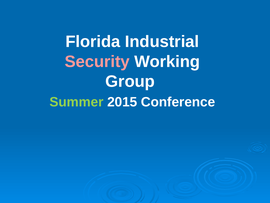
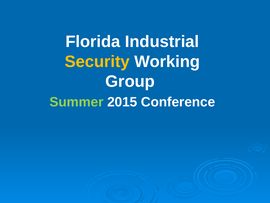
Security colour: pink -> yellow
